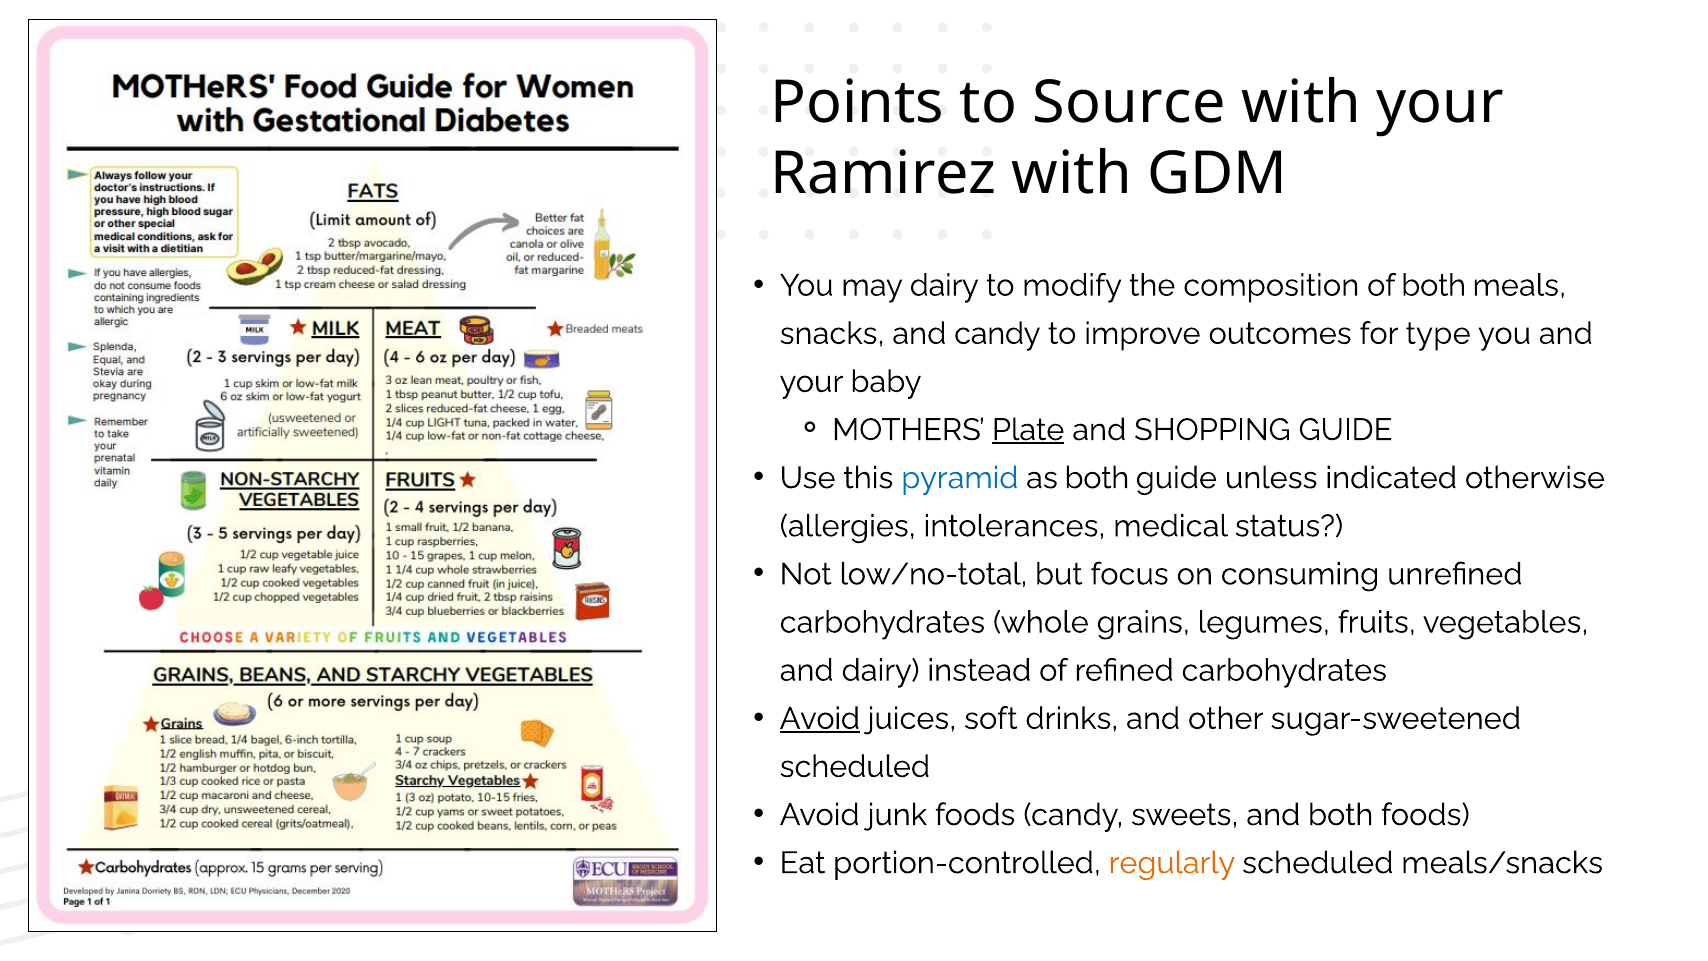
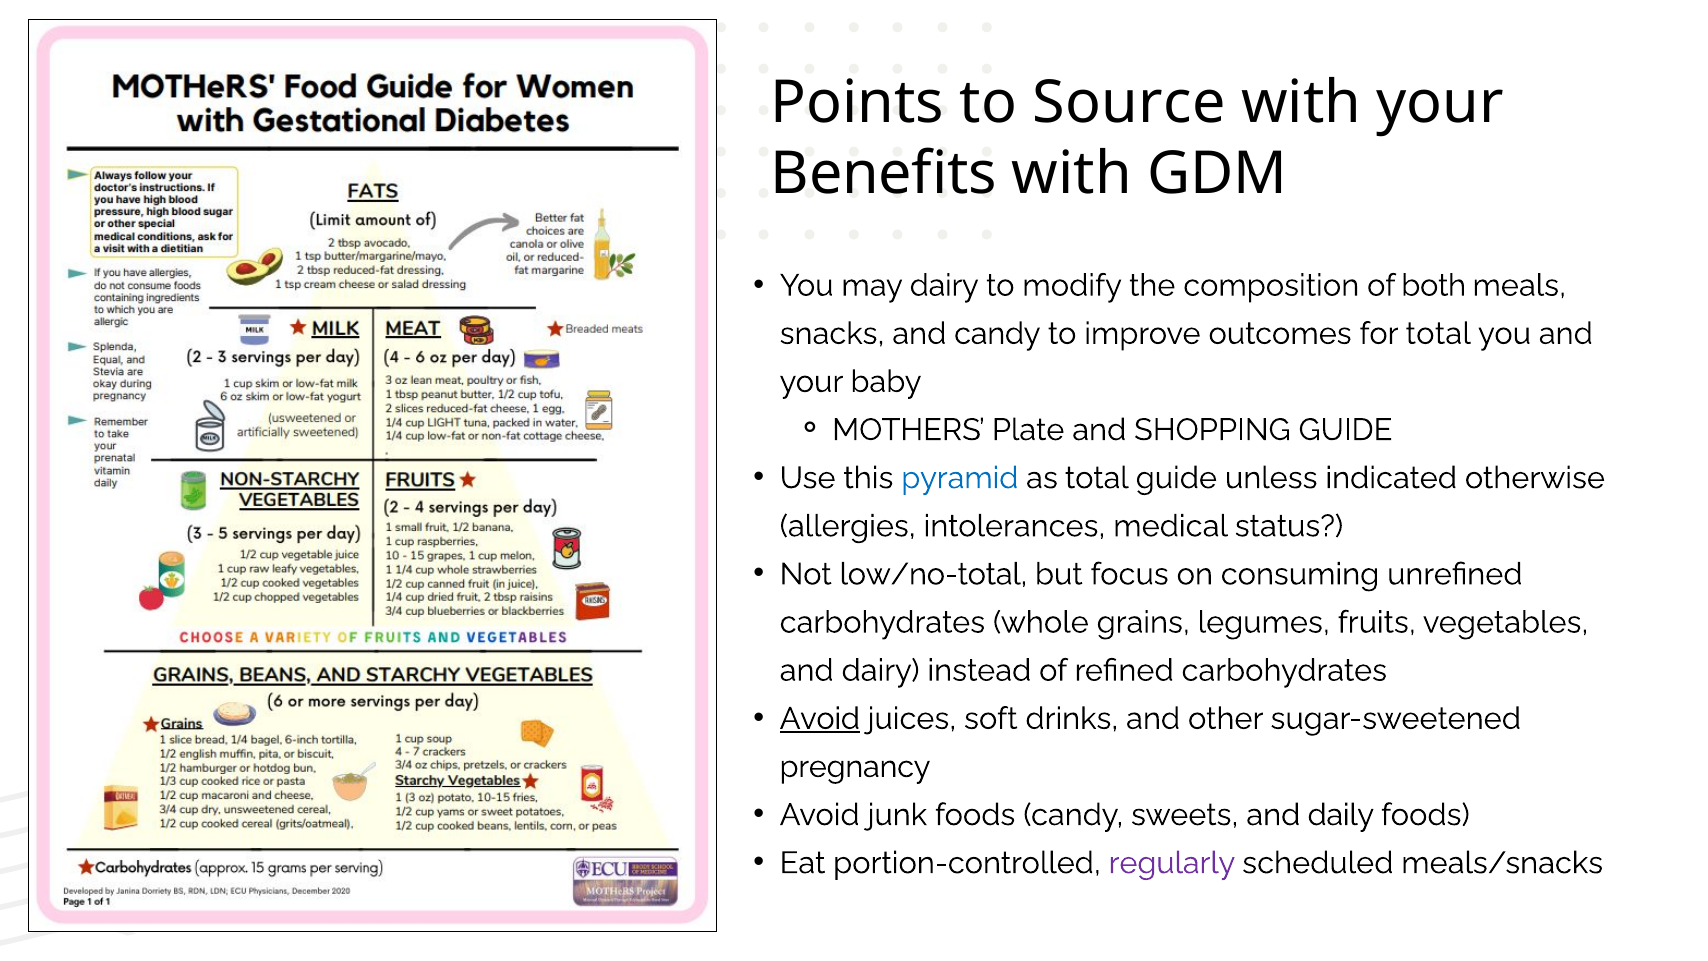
Ramirez: Ramirez -> Benefits
for type: type -> total
Plate underline: present -> none
as both: both -> total
scheduled at (855, 767): scheduled -> pregnancy
and both: both -> daily
regularly colour: orange -> purple
